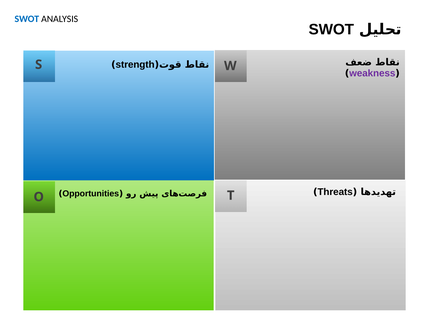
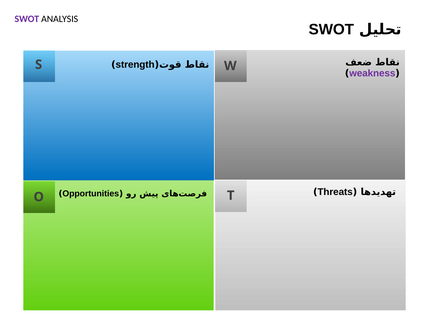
SWOT at (27, 19) colour: blue -> purple
